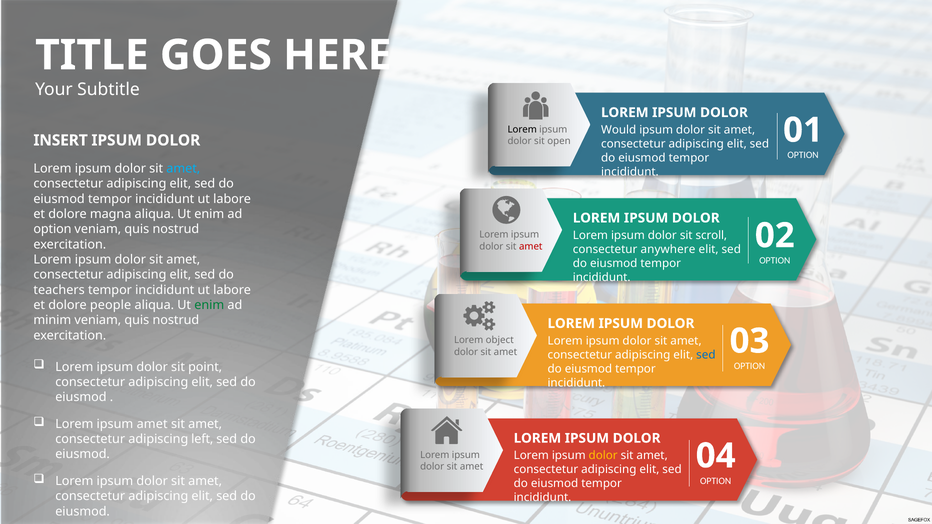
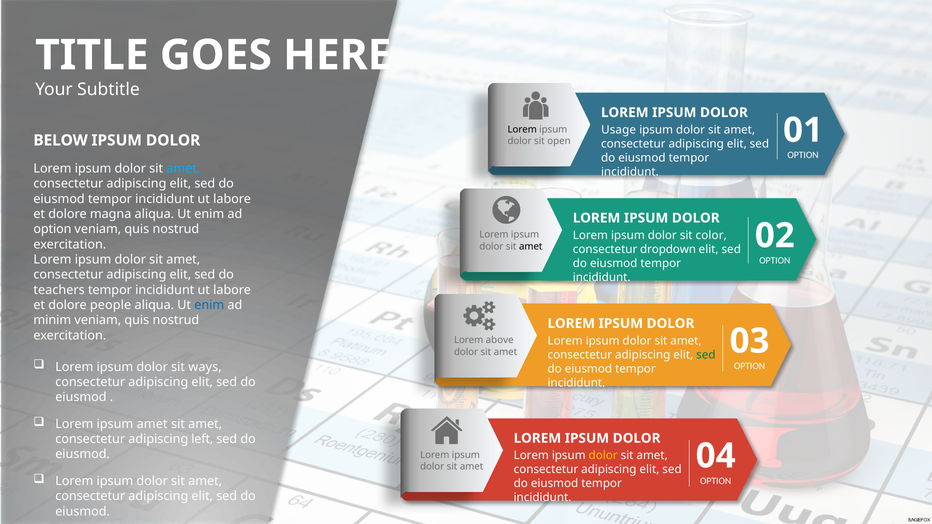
Would: Would -> Usage
INSERT: INSERT -> BELOW
scroll: scroll -> color
amet at (531, 247) colour: red -> black
anywhere: anywhere -> dropdown
enim at (209, 305) colour: green -> blue
object: object -> above
sed at (706, 355) colour: blue -> green
point: point -> ways
